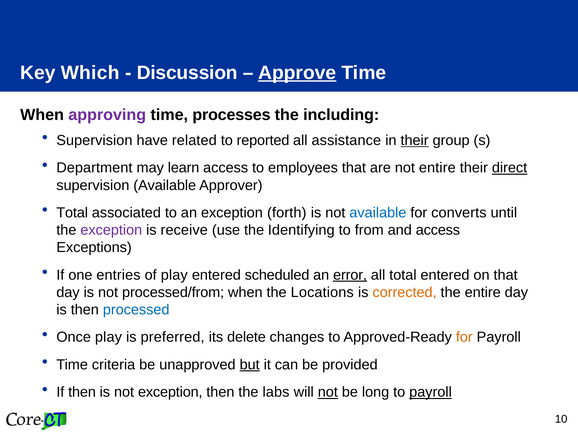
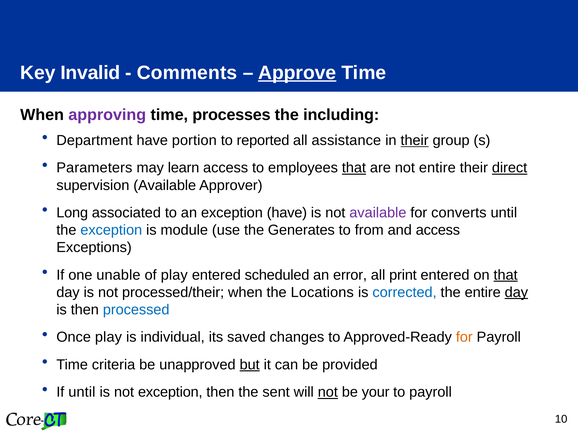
Which: Which -> Invalid
Discussion: Discussion -> Comments
Supervision at (94, 140): Supervision -> Department
related: related -> portion
Department: Department -> Parameters
that at (354, 168) underline: none -> present
Total at (72, 213): Total -> Long
exception forth: forth -> have
available at (378, 213) colour: blue -> purple
exception at (111, 230) colour: purple -> blue
receive: receive -> module
Identifying: Identifying -> Generates
entries: entries -> unable
error underline: present -> none
all total: total -> print
that at (506, 275) underline: none -> present
processed/from: processed/from -> processed/their
corrected colour: orange -> blue
day at (516, 292) underline: none -> present
preferred: preferred -> individual
delete: delete -> saved
If then: then -> until
labs: labs -> sent
long: long -> your
payroll at (431, 392) underline: present -> none
